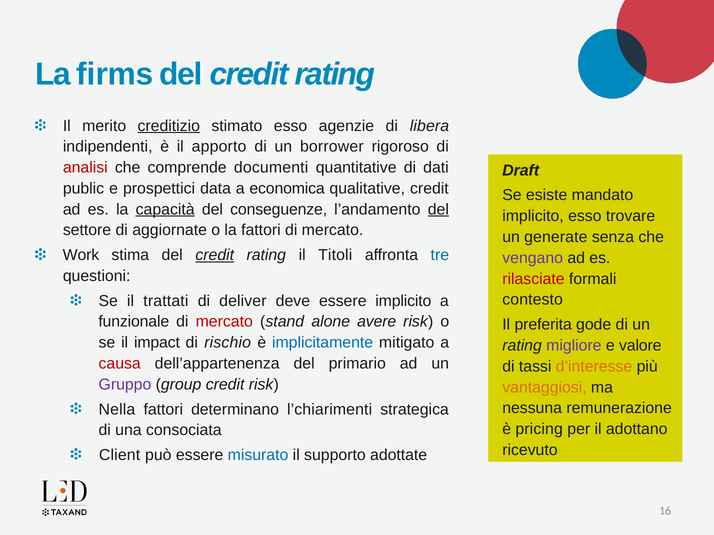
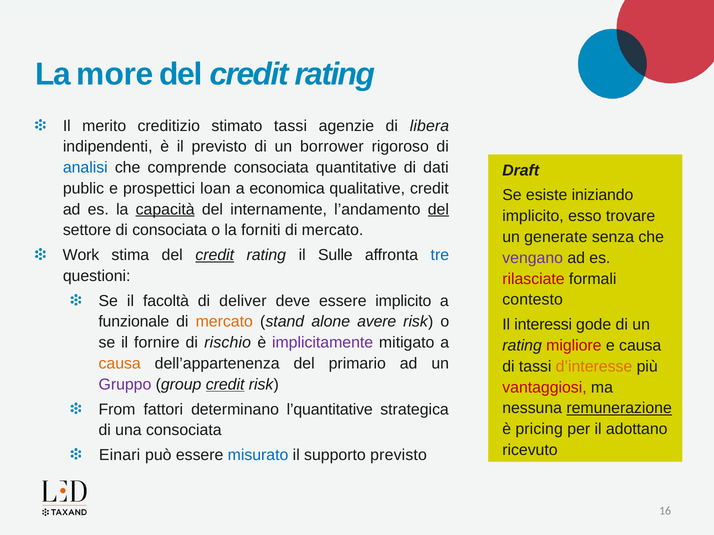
firms: firms -> more
creditizio underline: present -> none
stimato esso: esso -> tassi
il apporto: apporto -> previsto
analisi colour: red -> blue
comprende documenti: documenti -> consociata
data: data -> loan
mandato: mandato -> iniziando
conseguenze: conseguenze -> internamente
di aggiornate: aggiornate -> consociata
la fattori: fattori -> forniti
Titoli: Titoli -> Sulle
trattati: trattati -> facoltà
mercato at (224, 322) colour: red -> orange
preferita: preferita -> interessi
impact: impact -> fornire
implicitamente colour: blue -> purple
migliore colour: purple -> red
e valore: valore -> causa
causa at (120, 364) colour: red -> orange
credit at (225, 385) underline: none -> present
vantaggiosi colour: orange -> red
remunerazione underline: none -> present
Nella: Nella -> From
l’chiarimenti: l’chiarimenti -> l’quantitative
Client: Client -> Einari
supporto adottate: adottate -> previsto
